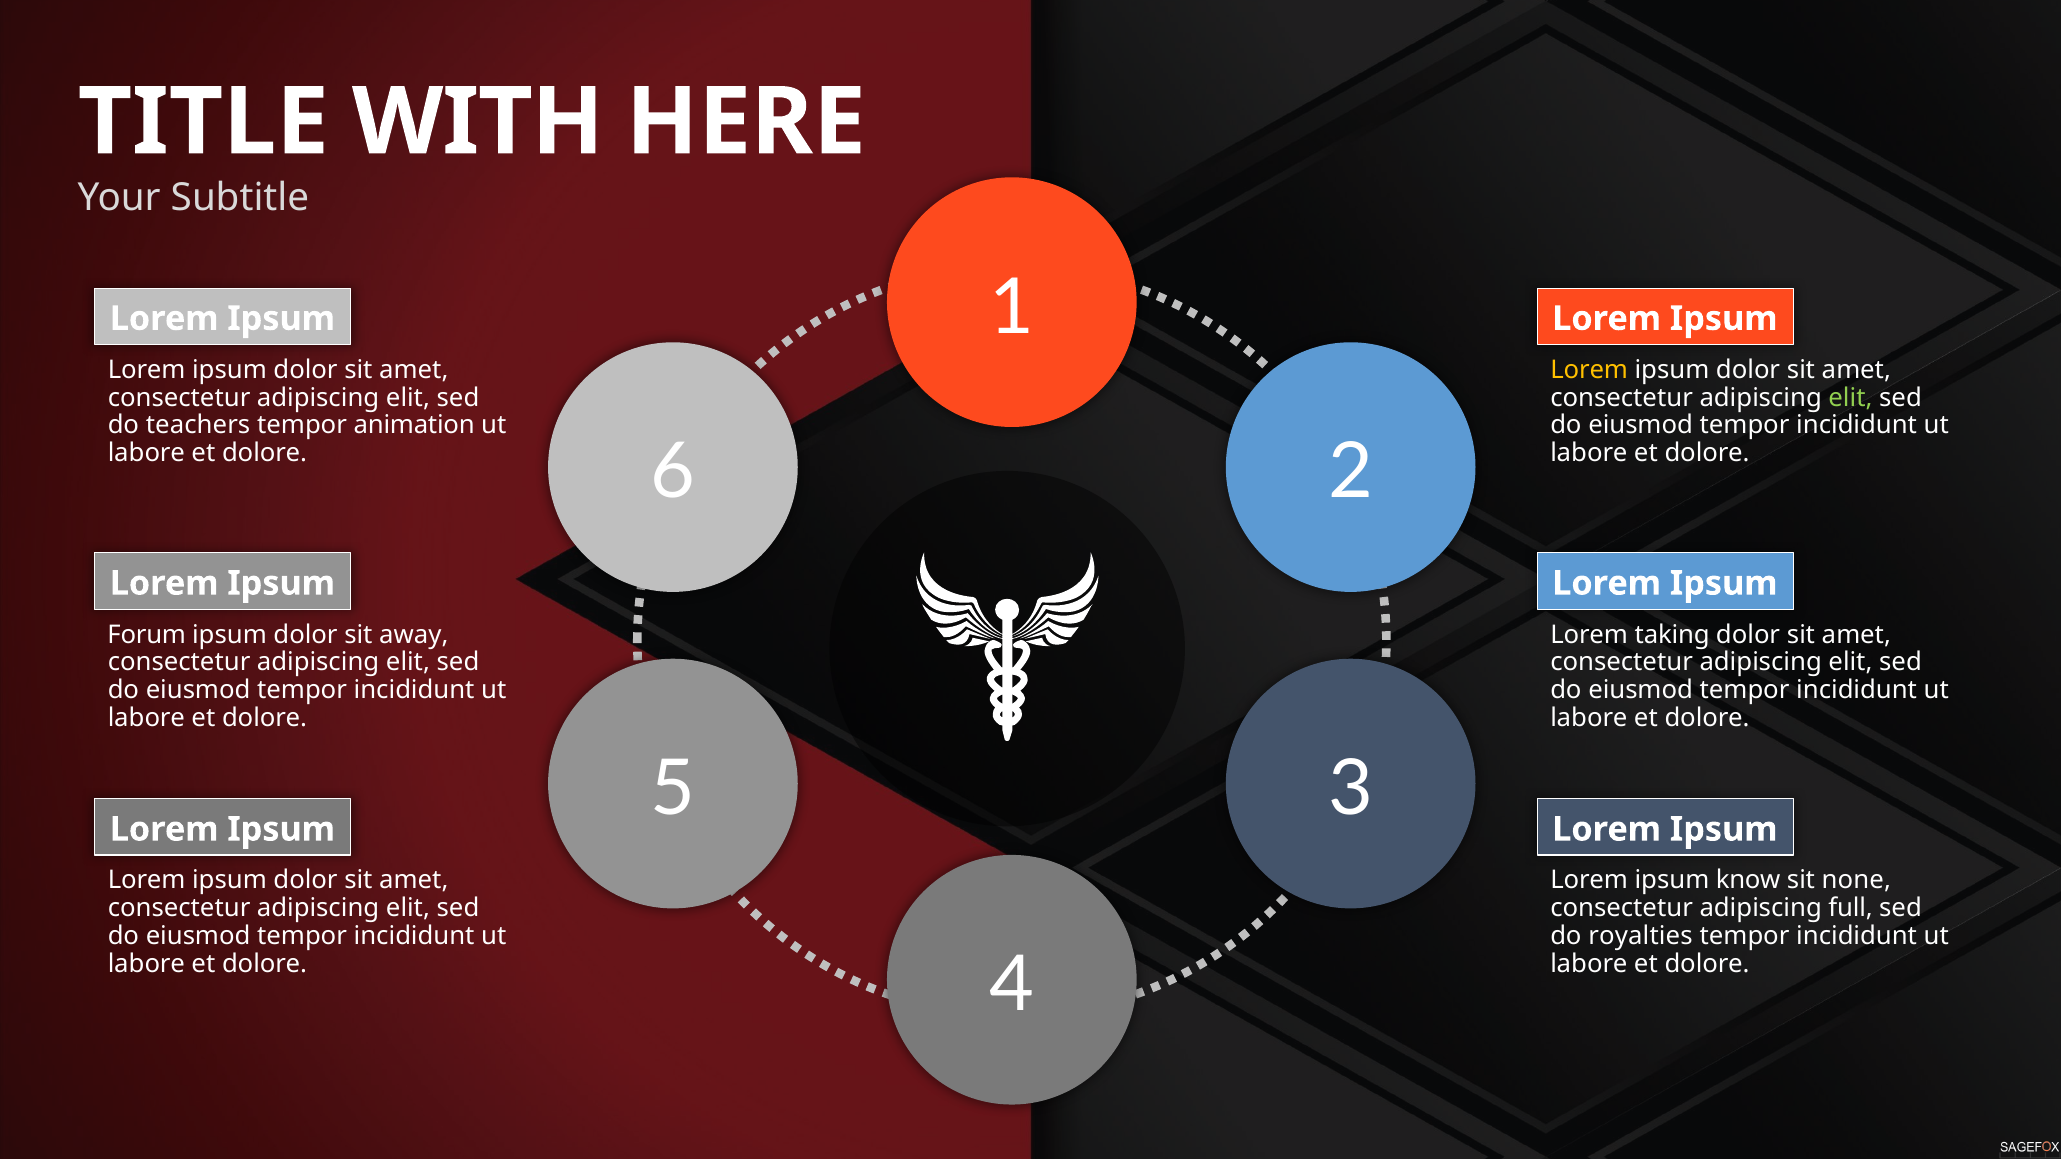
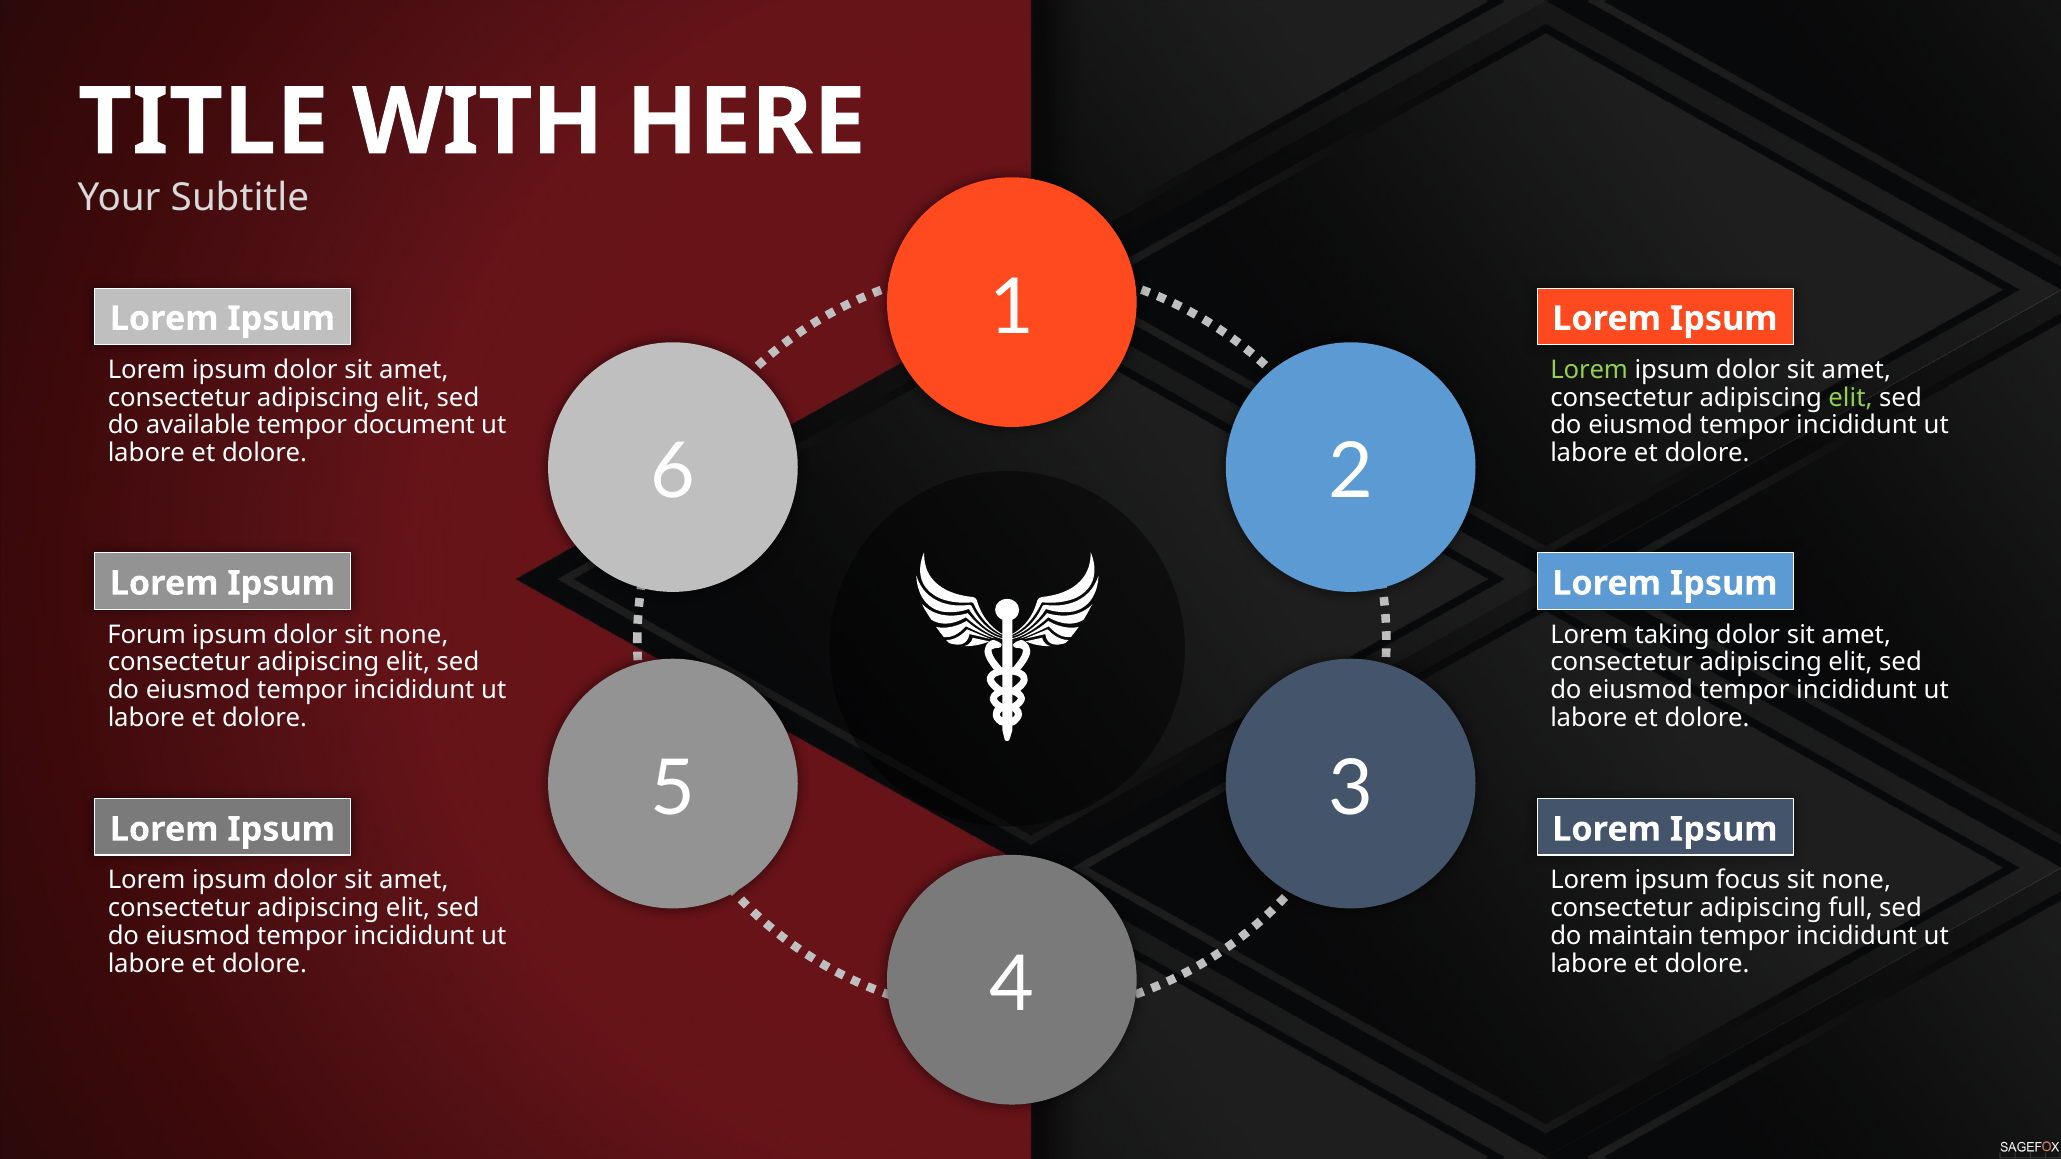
Lorem at (1589, 370) colour: yellow -> light green
teachers: teachers -> available
animation: animation -> document
dolor sit away: away -> none
know: know -> focus
royalties: royalties -> maintain
